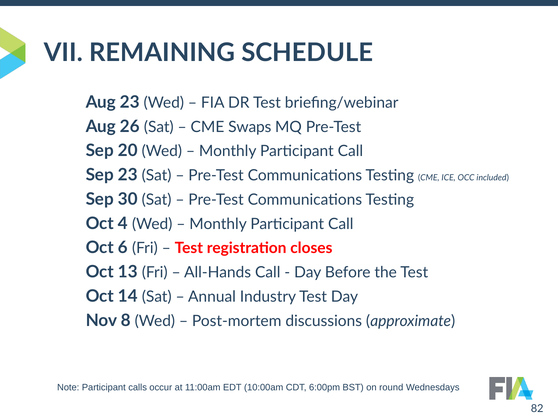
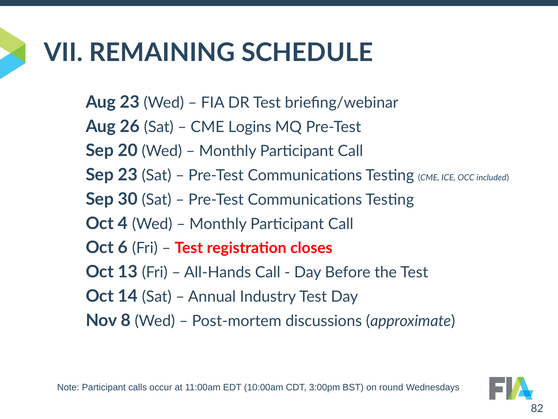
Swaps: Swaps -> Logins
6:00pm: 6:00pm -> 3:00pm
